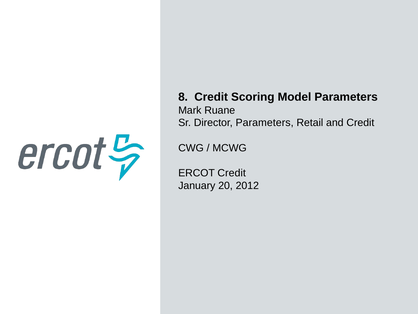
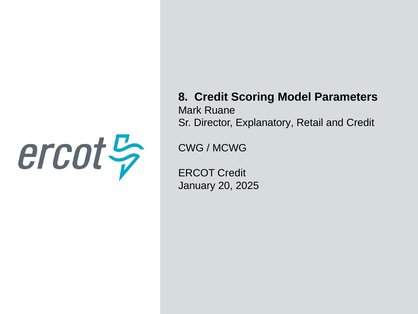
Director Parameters: Parameters -> Explanatory
2012: 2012 -> 2025
